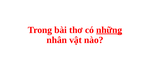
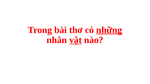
vật underline: none -> present
